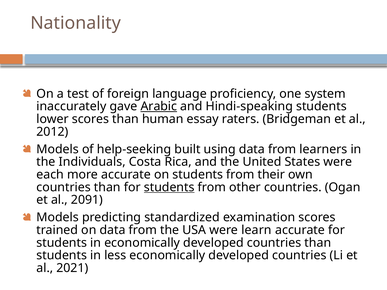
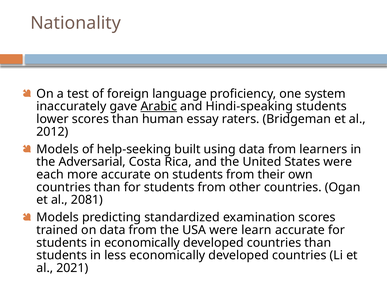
Individuals: Individuals -> Adversarial
students at (169, 187) underline: present -> none
2091: 2091 -> 2081
